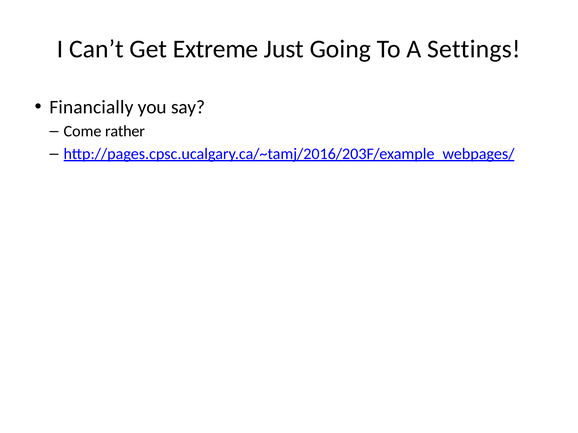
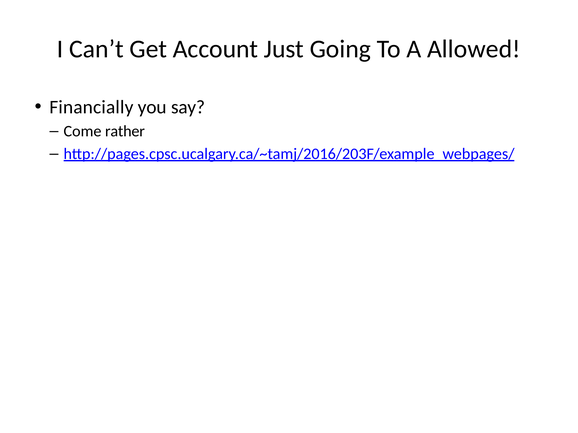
Extreme: Extreme -> Account
Settings: Settings -> Allowed
